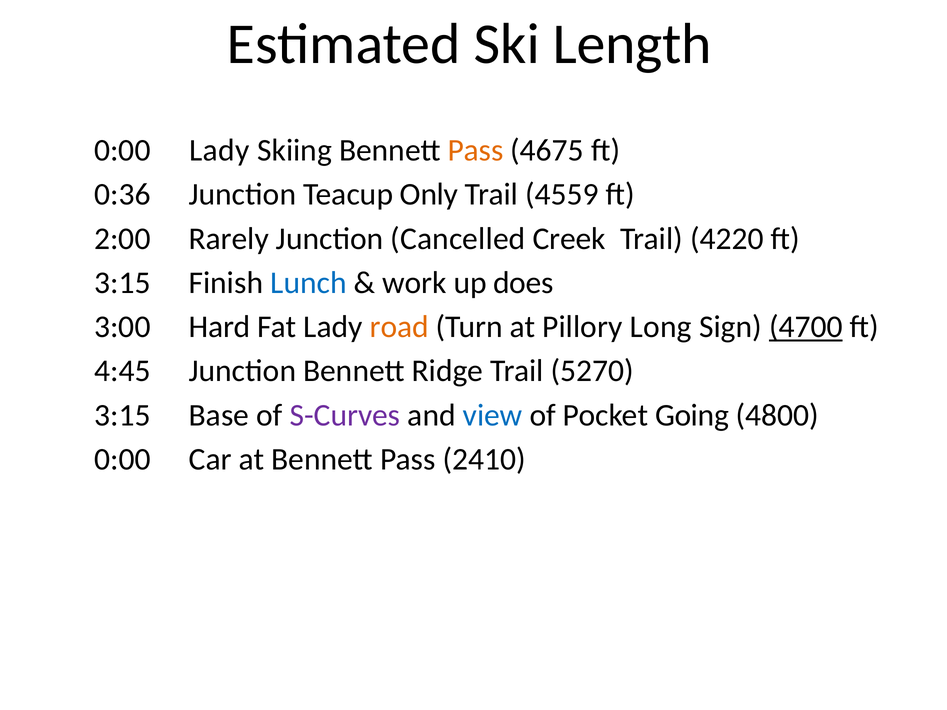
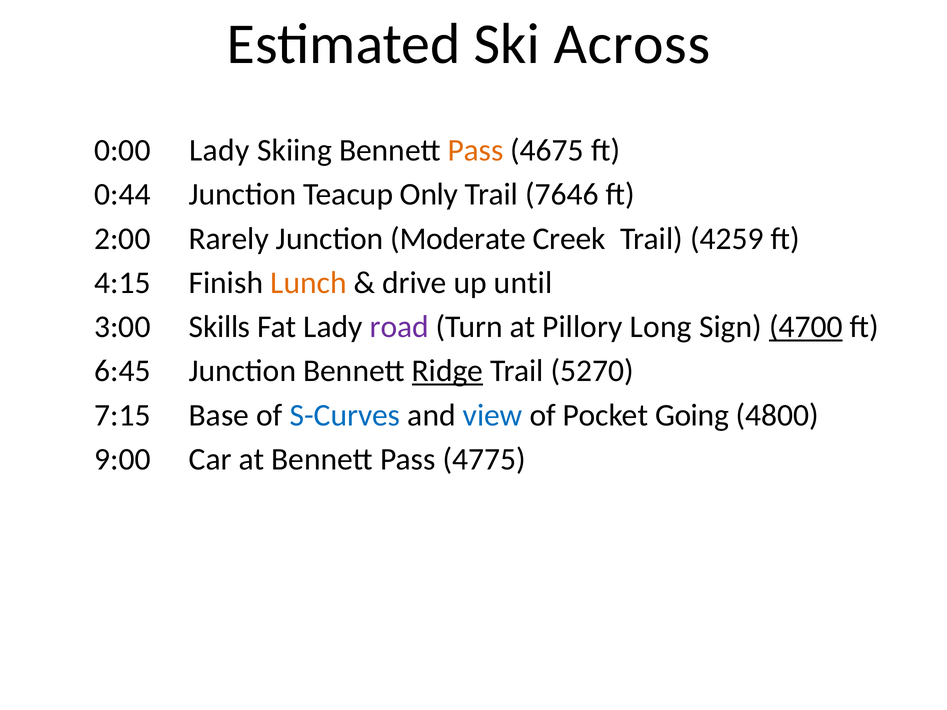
Length: Length -> Across
0:36: 0:36 -> 0:44
4559: 4559 -> 7646
Cancelled: Cancelled -> Moderate
4220: 4220 -> 4259
3:15 at (122, 283): 3:15 -> 4:15
Lunch colour: blue -> orange
work: work -> drive
does: does -> until
Hard: Hard -> Skills
road colour: orange -> purple
4:45: 4:45 -> 6:45
Ridge underline: none -> present
3:15 at (122, 415): 3:15 -> 7:15
S-Curves colour: purple -> blue
0:00 at (122, 460): 0:00 -> 9:00
2410: 2410 -> 4775
